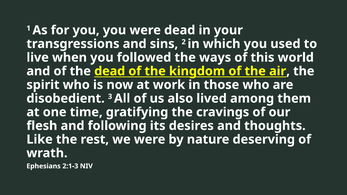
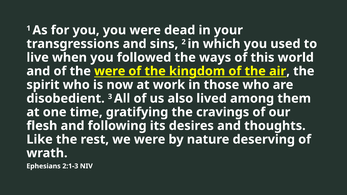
the dead: dead -> were
